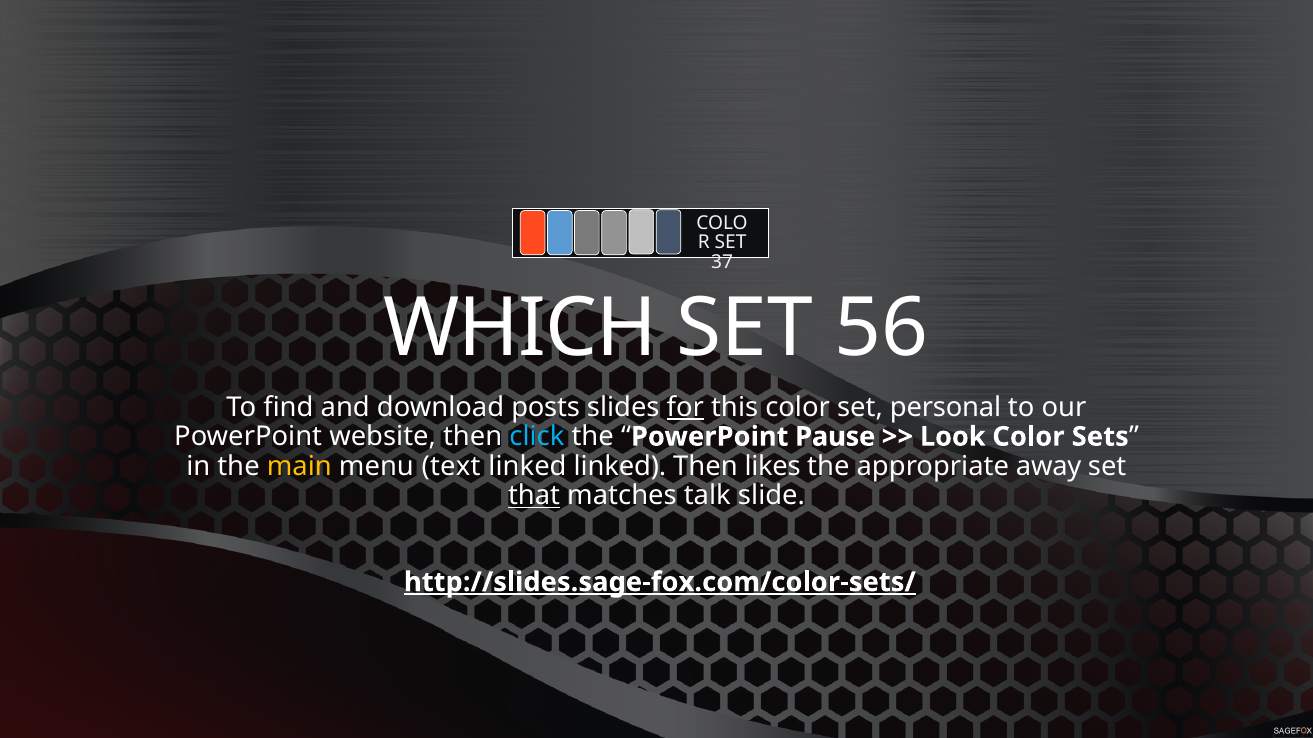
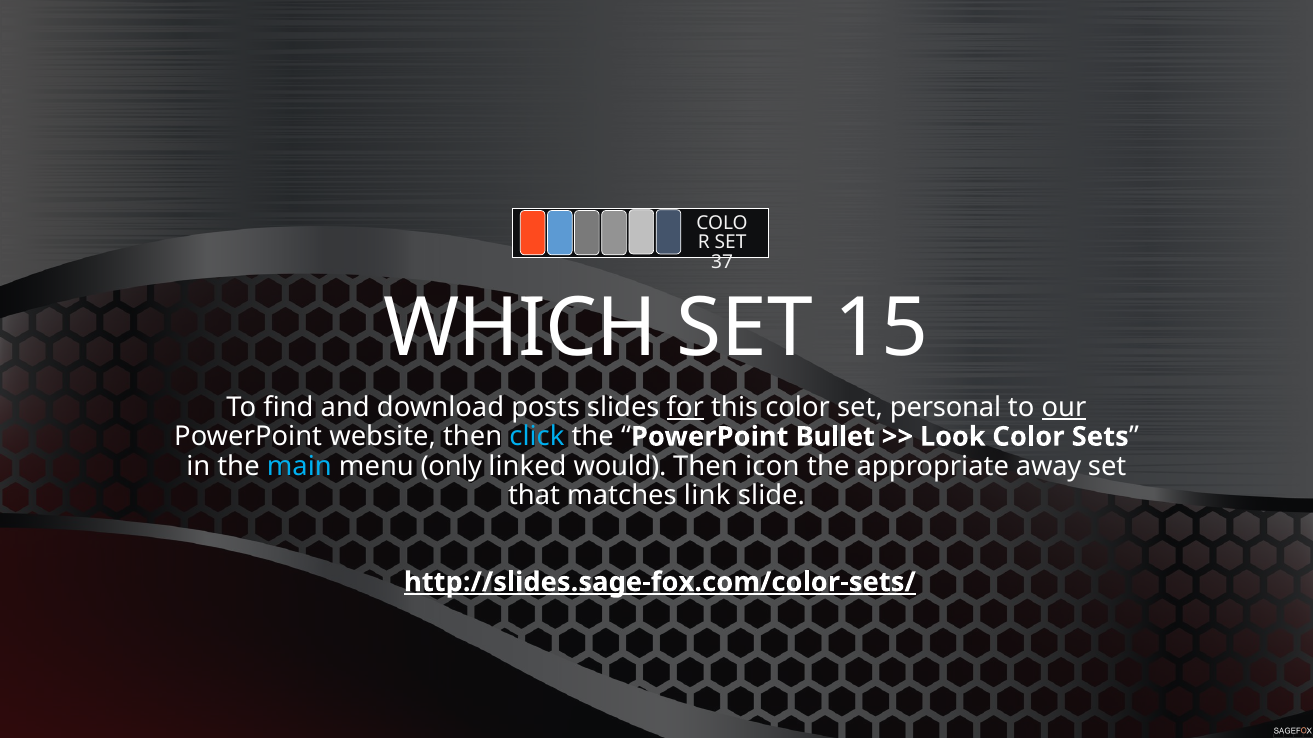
56: 56 -> 15
our underline: none -> present
Pause: Pause -> Bullet
main colour: yellow -> light blue
text: text -> only
linked linked: linked -> would
likes: likes -> icon
that underline: present -> none
talk: talk -> link
